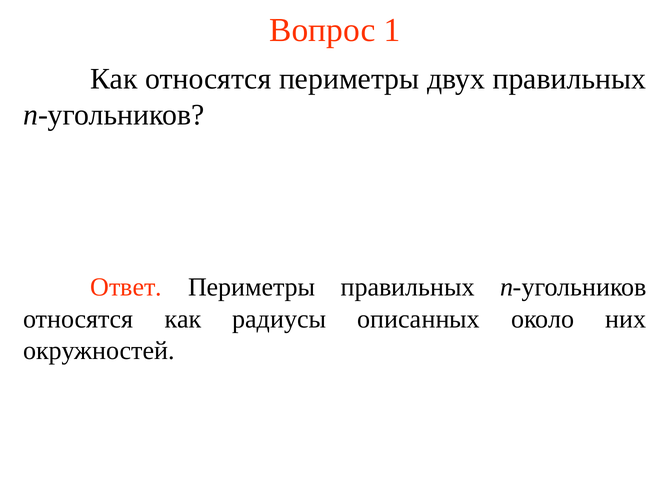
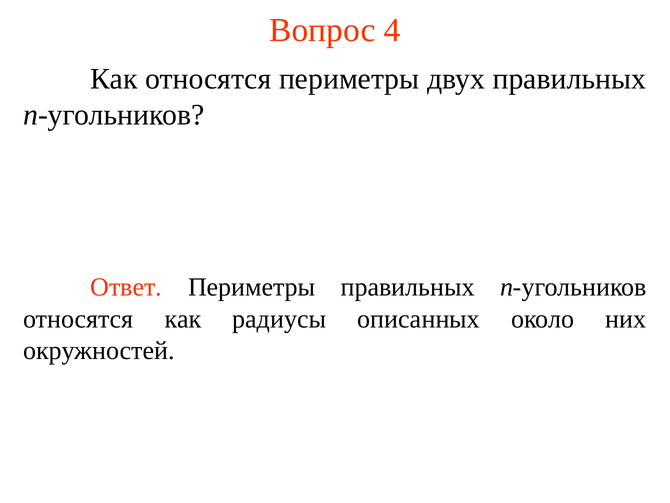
1: 1 -> 4
